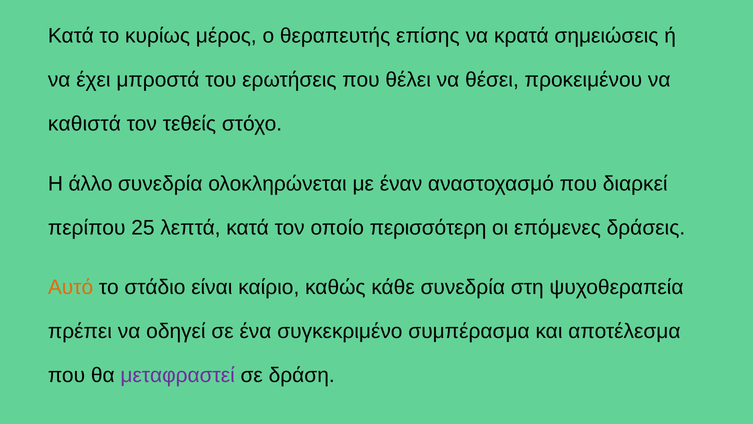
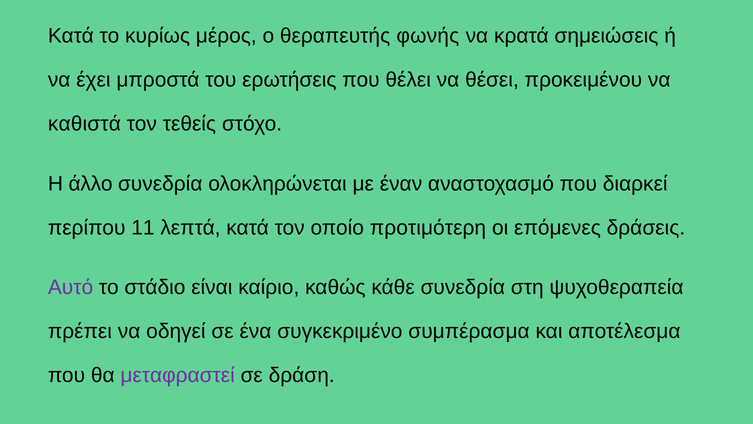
επίσης: επίσης -> φωνής
25: 25 -> 11
περισσότερη: περισσότερη -> προτιμότερη
Αυτό colour: orange -> purple
